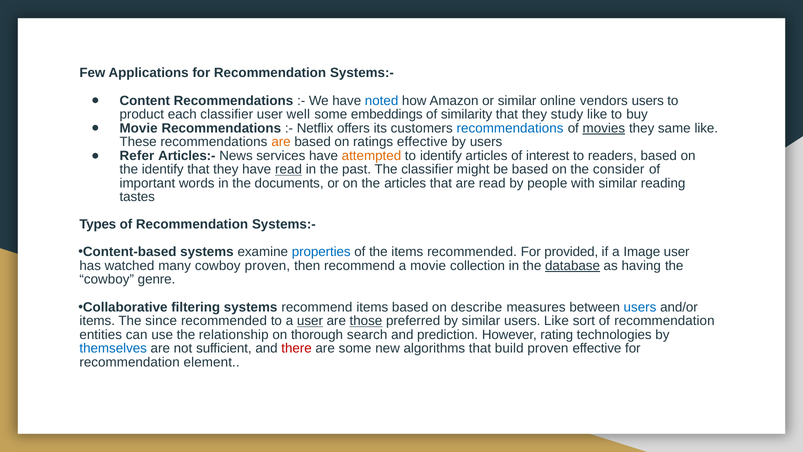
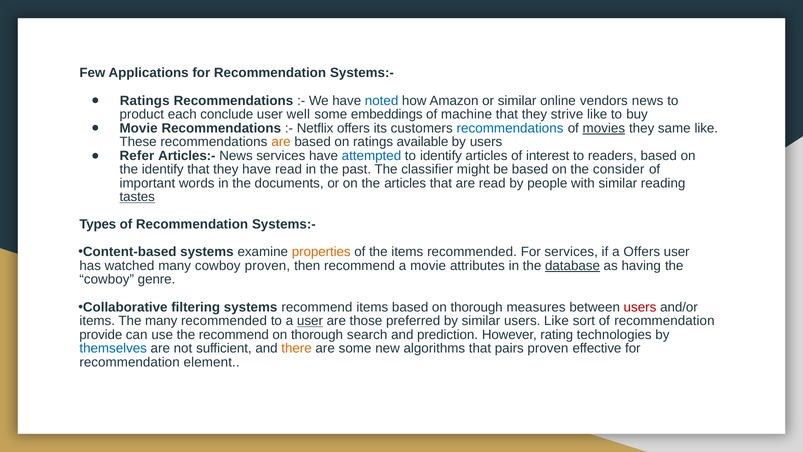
Content at (145, 101): Content -> Ratings
vendors users: users -> news
each classifier: classifier -> conclude
similarity: similarity -> machine
study: study -> strive
ratings effective: effective -> available
attempted colour: orange -> blue
read at (289, 169) underline: present -> none
tastes underline: none -> present
properties colour: blue -> orange
For provided: provided -> services
a Image: Image -> Offers
collection: collection -> attributes
based on describe: describe -> thorough
users at (640, 307) colour: blue -> red
The since: since -> many
those underline: present -> none
entities: entities -> provide
the relationship: relationship -> recommend
there colour: red -> orange
build: build -> pairs
